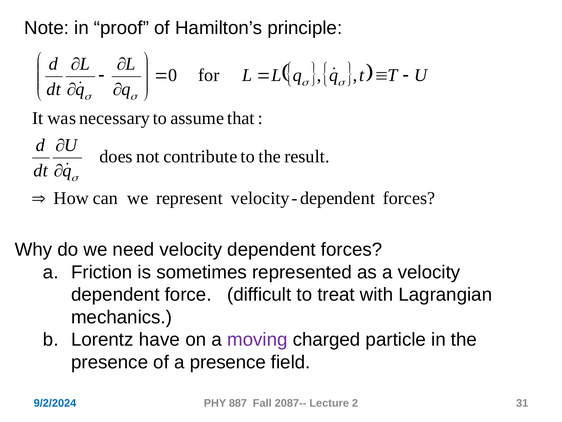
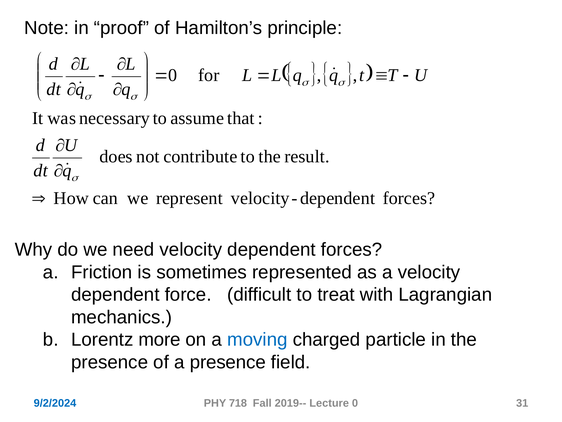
have: have -> more
moving colour: purple -> blue
887: 887 -> 718
2087--: 2087-- -> 2019--
Lecture 2: 2 -> 0
